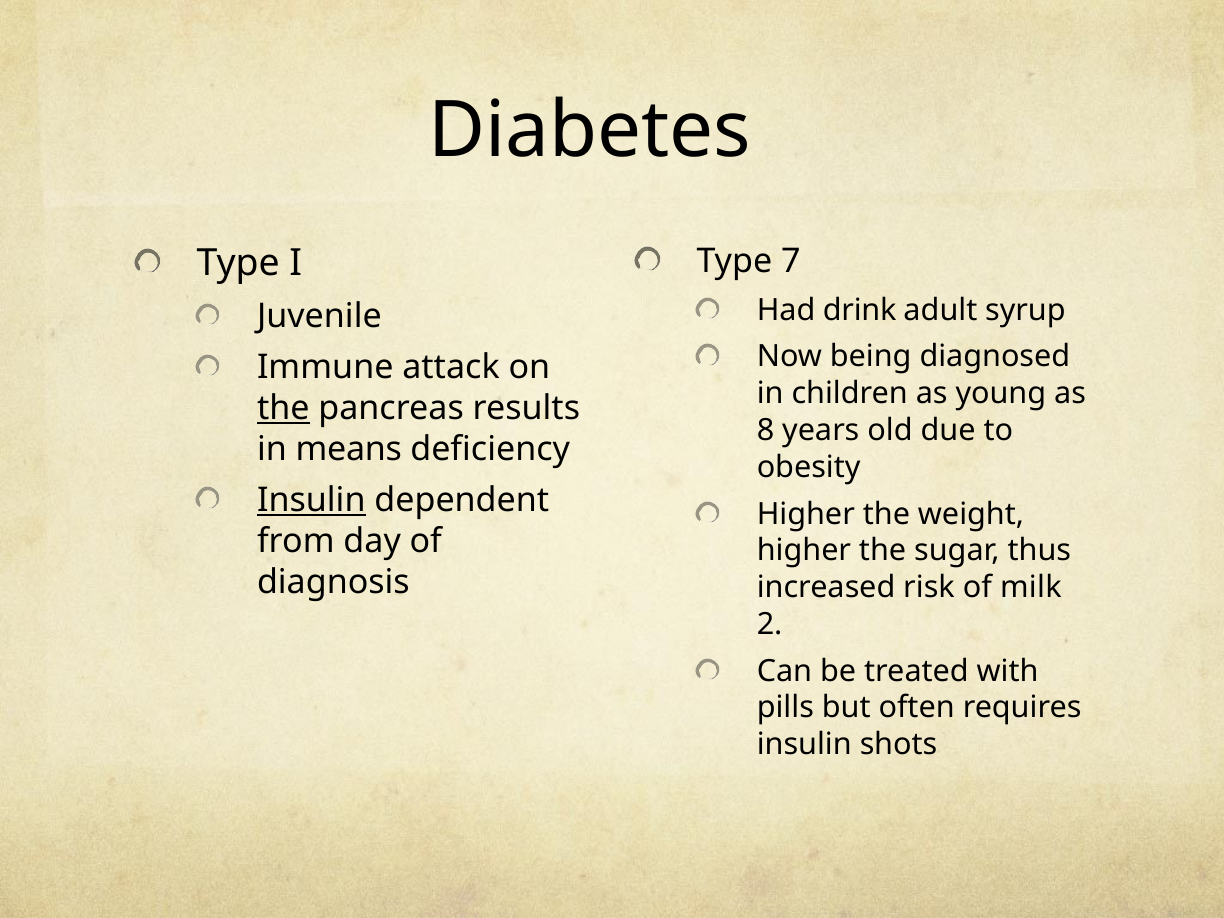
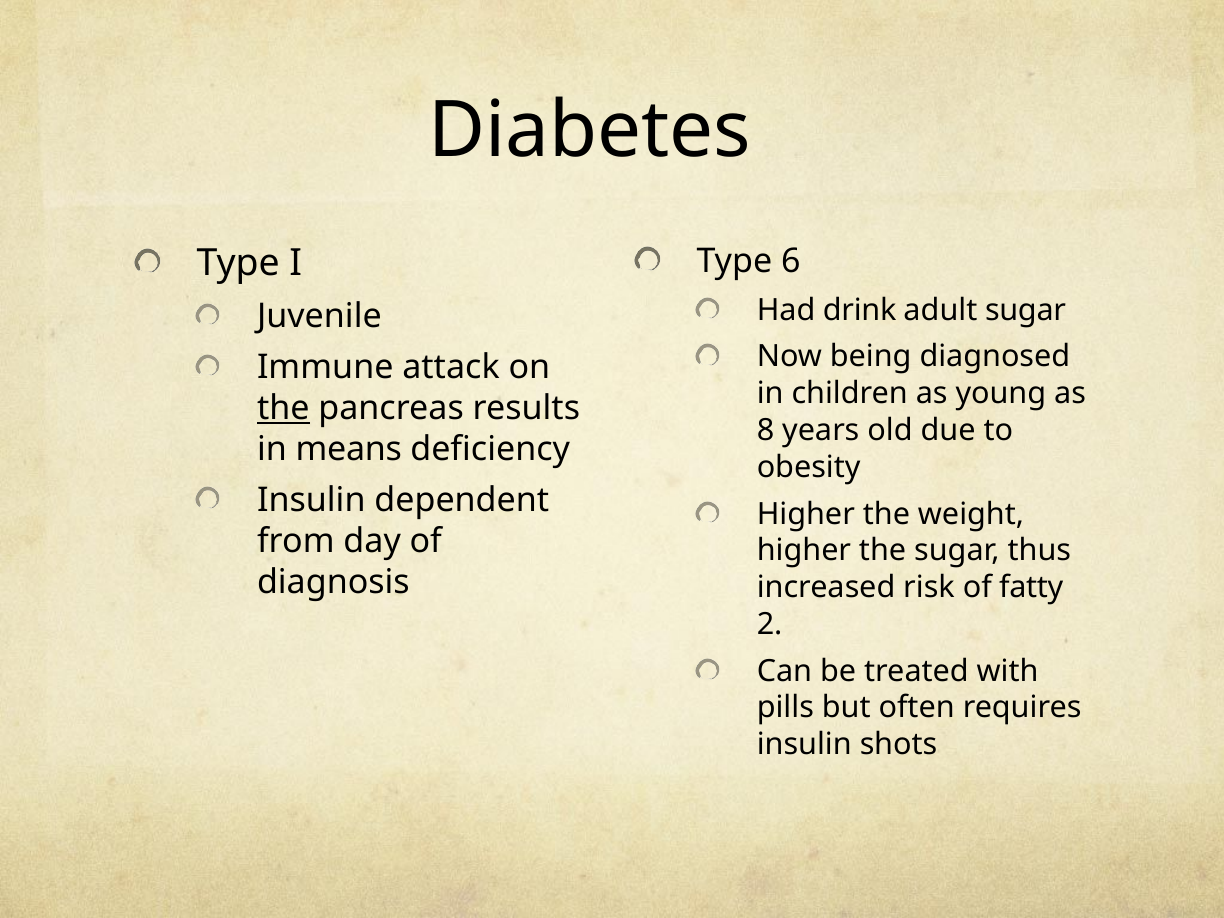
7: 7 -> 6
adult syrup: syrup -> sugar
Insulin at (311, 500) underline: present -> none
milk: milk -> fatty
